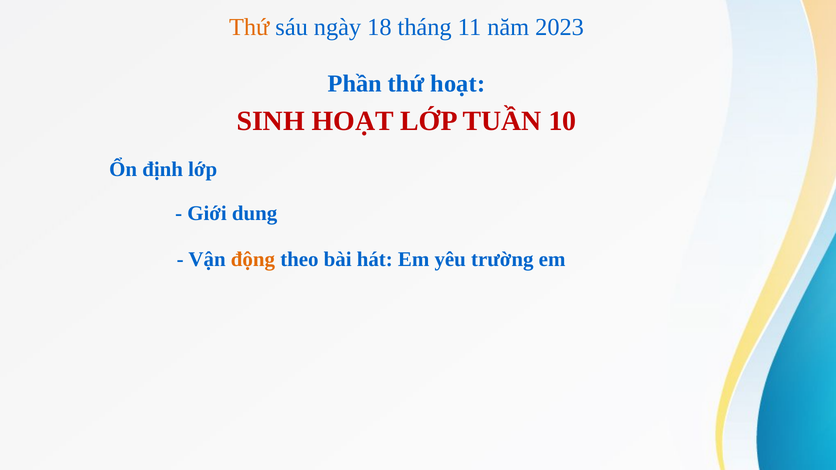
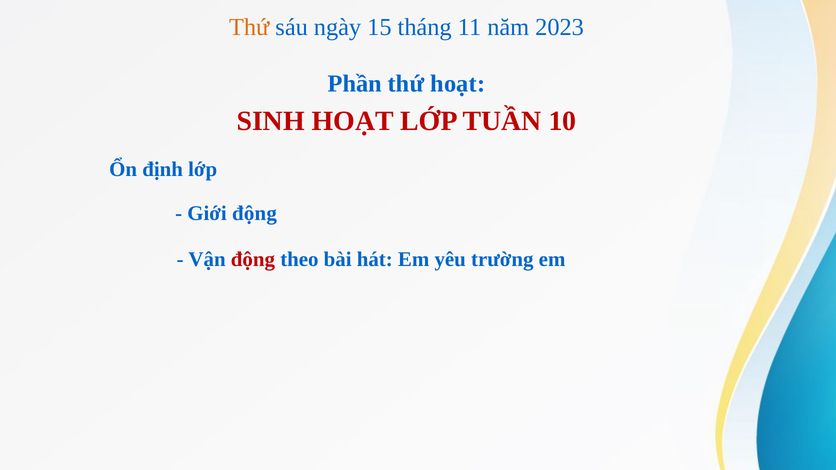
18: 18 -> 15
Giới dung: dung -> động
động at (253, 259) colour: orange -> red
